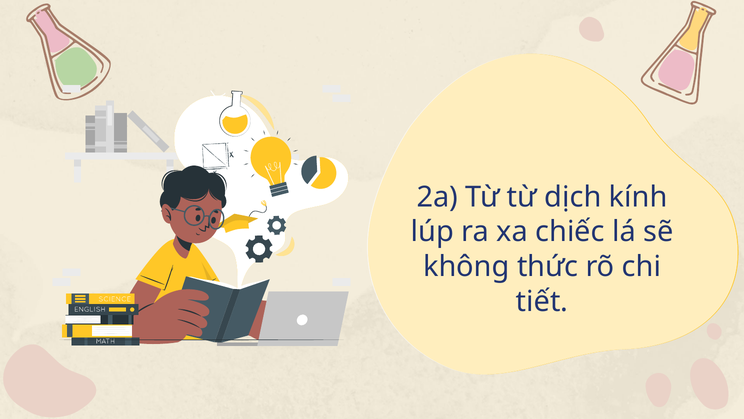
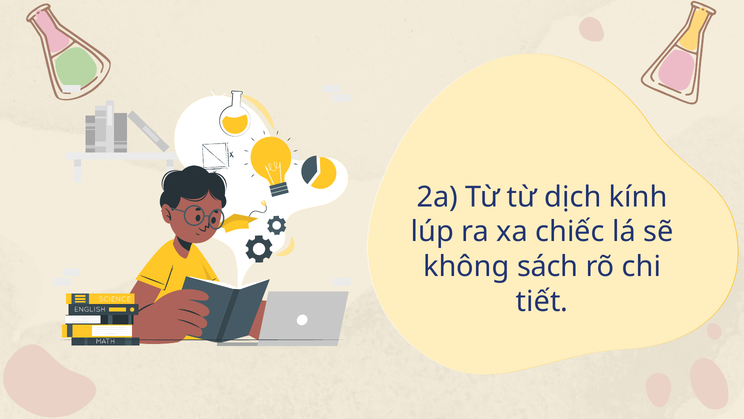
thức: thức -> sách
